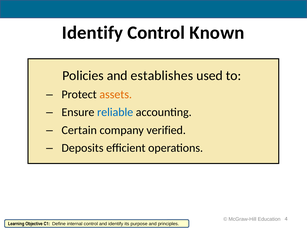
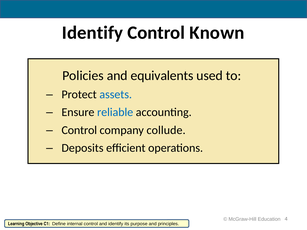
establishes: establishes -> equivalents
assets colour: orange -> blue
Certain at (79, 130): Certain -> Control
verified: verified -> collude
